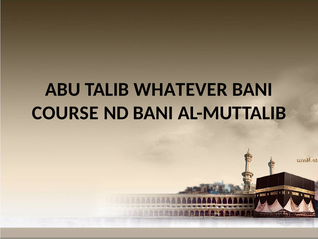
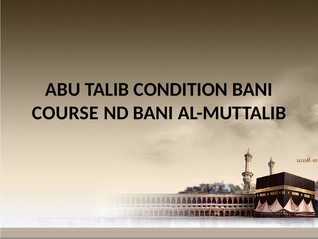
WHATEVER: WHATEVER -> CONDITION
